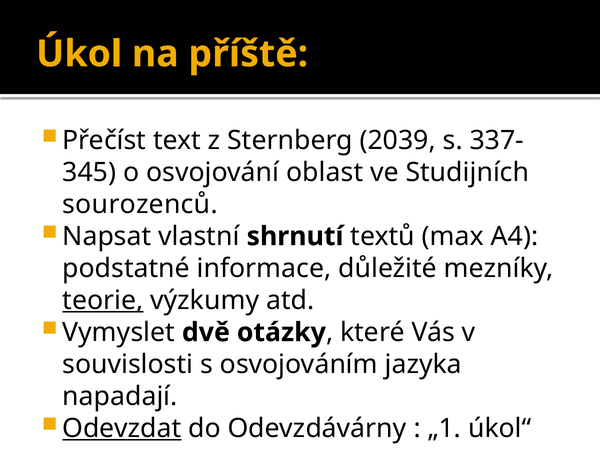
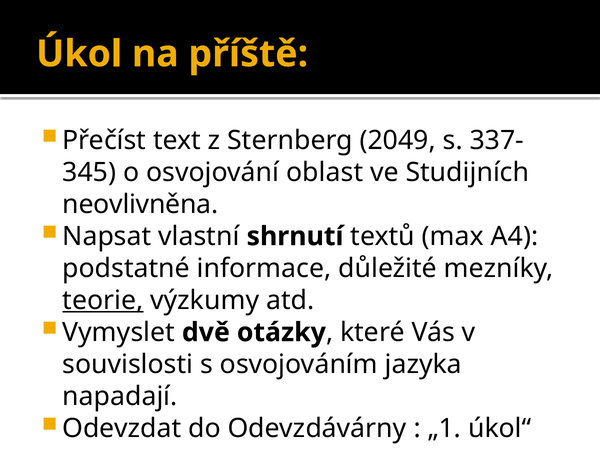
2039: 2039 -> 2049
sourozenců: sourozenců -> neovlivněna
Odevzdat underline: present -> none
